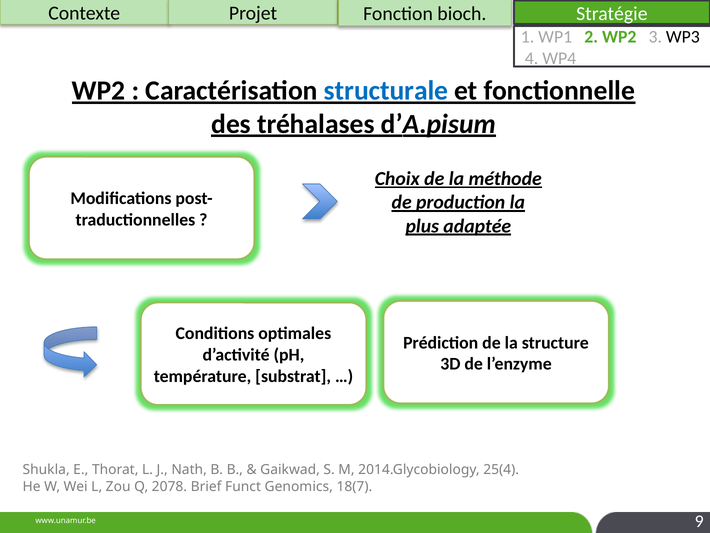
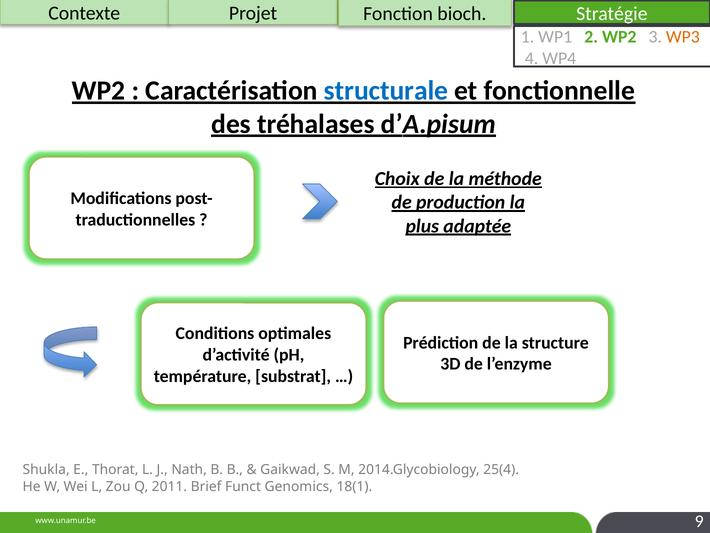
WP3 colour: black -> orange
2078: 2078 -> 2011
18(7: 18(7 -> 18(1
